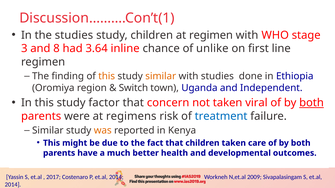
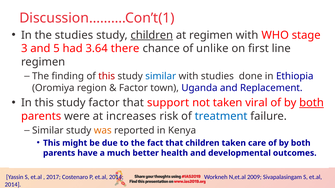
children at (152, 35) underline: none -> present
8: 8 -> 5
inline: inline -> there
this at (107, 76) colour: orange -> red
similar at (161, 76) colour: orange -> blue
Switch at (133, 88): Switch -> Factor
Independent: Independent -> Replacement
concern: concern -> support
regimens: regimens -> increases
